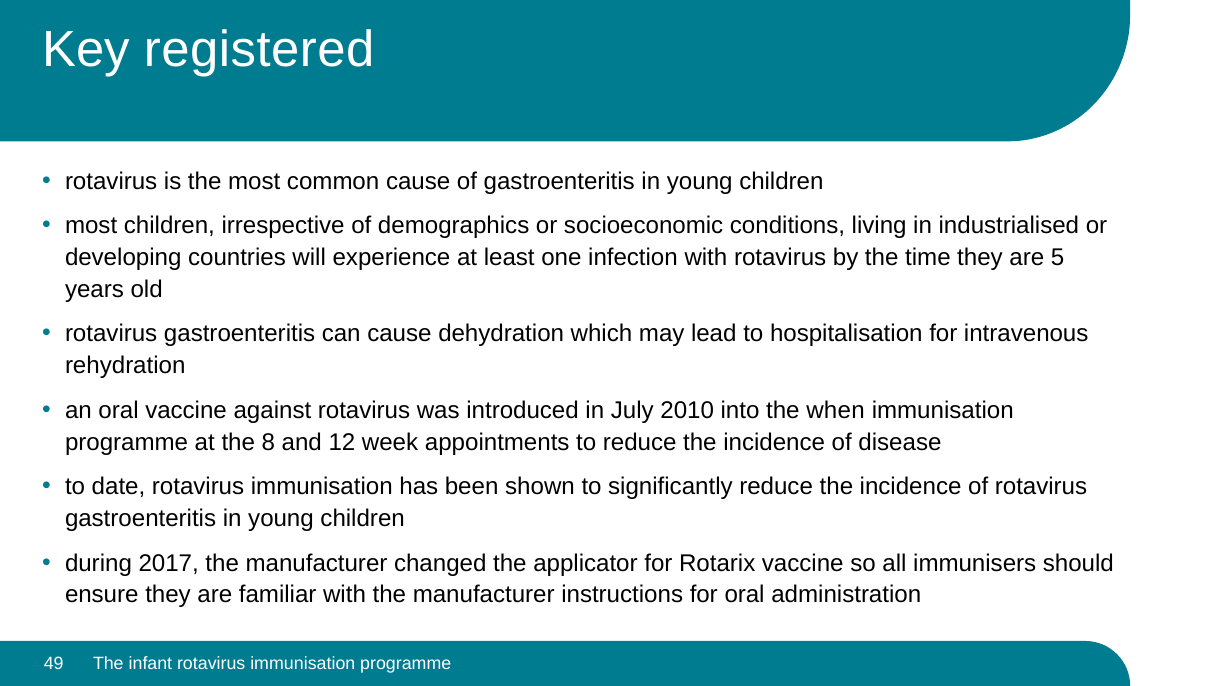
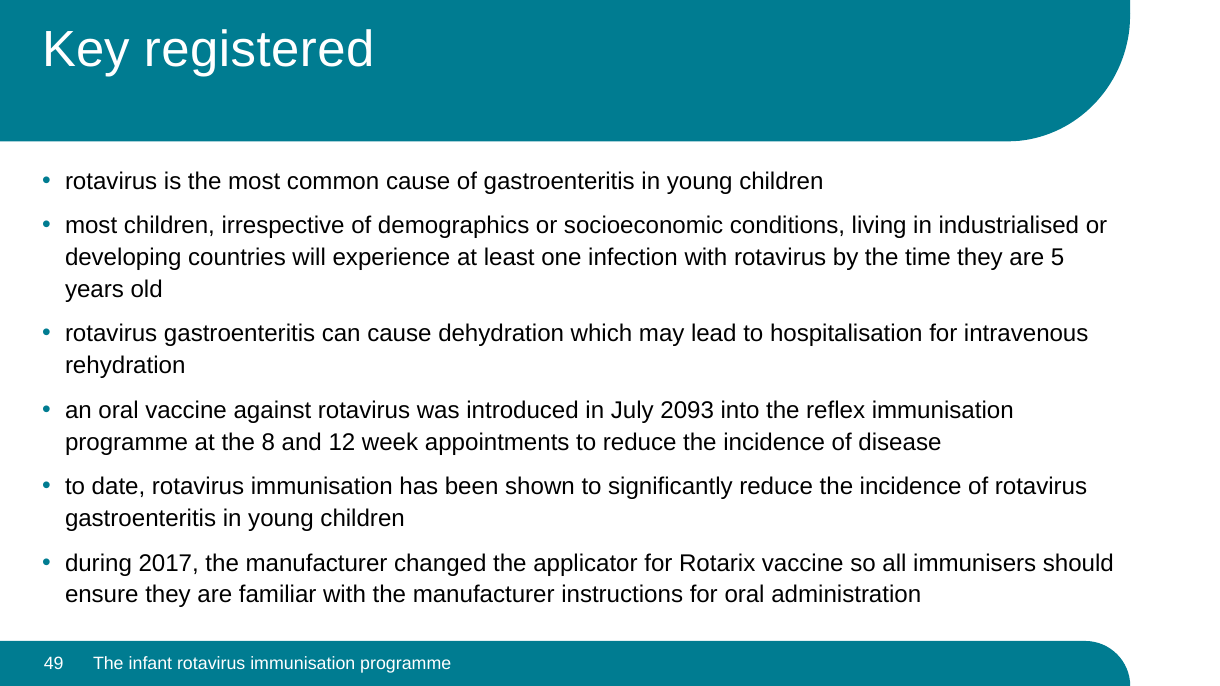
2010: 2010 -> 2093
when: when -> reflex
